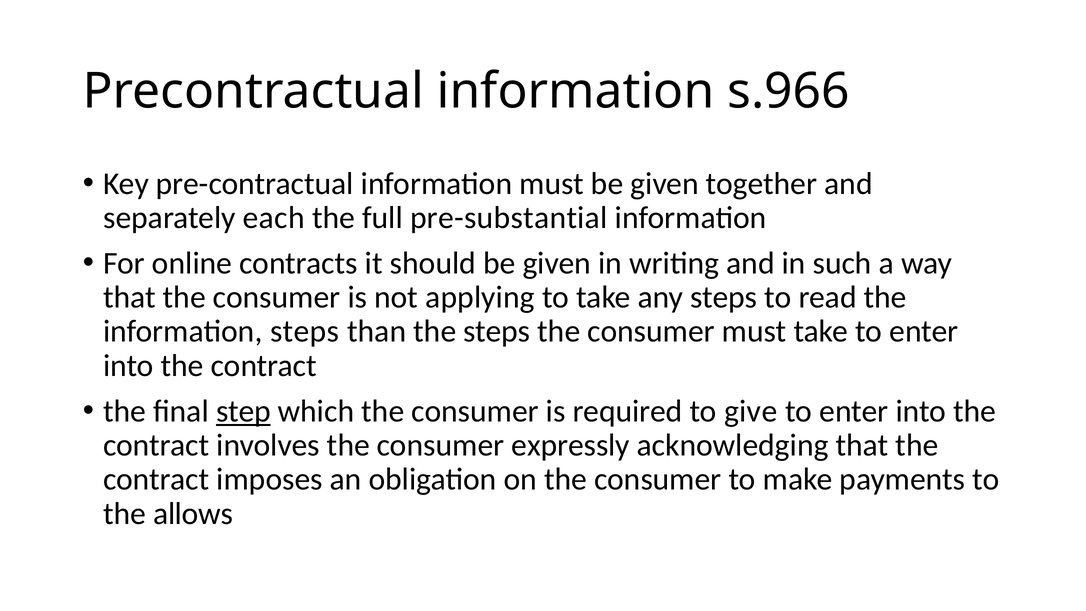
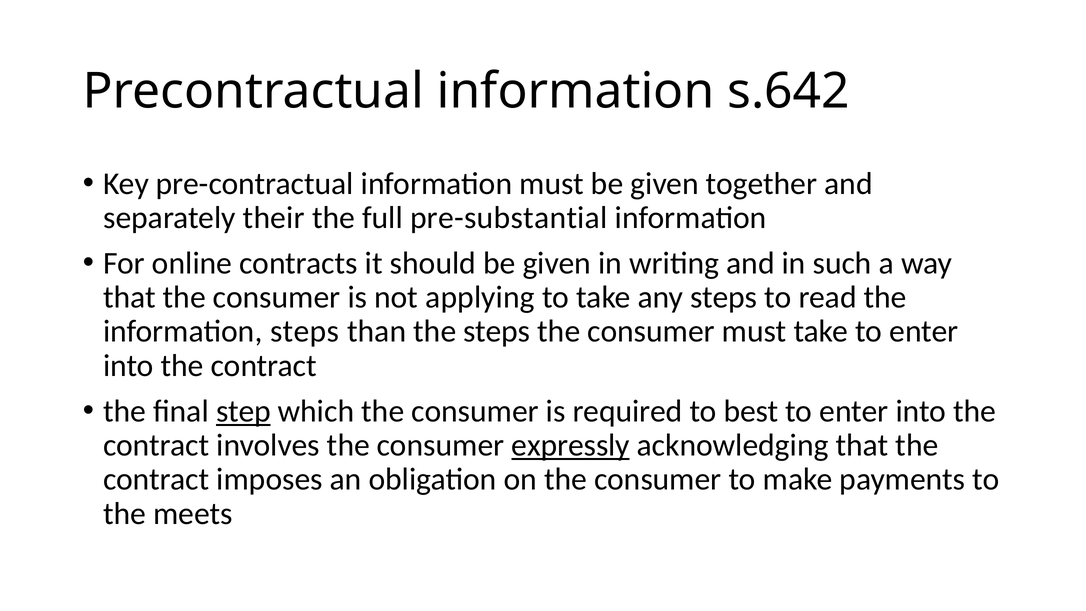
s.966: s.966 -> s.642
each: each -> their
give: give -> best
expressly underline: none -> present
allows: allows -> meets
